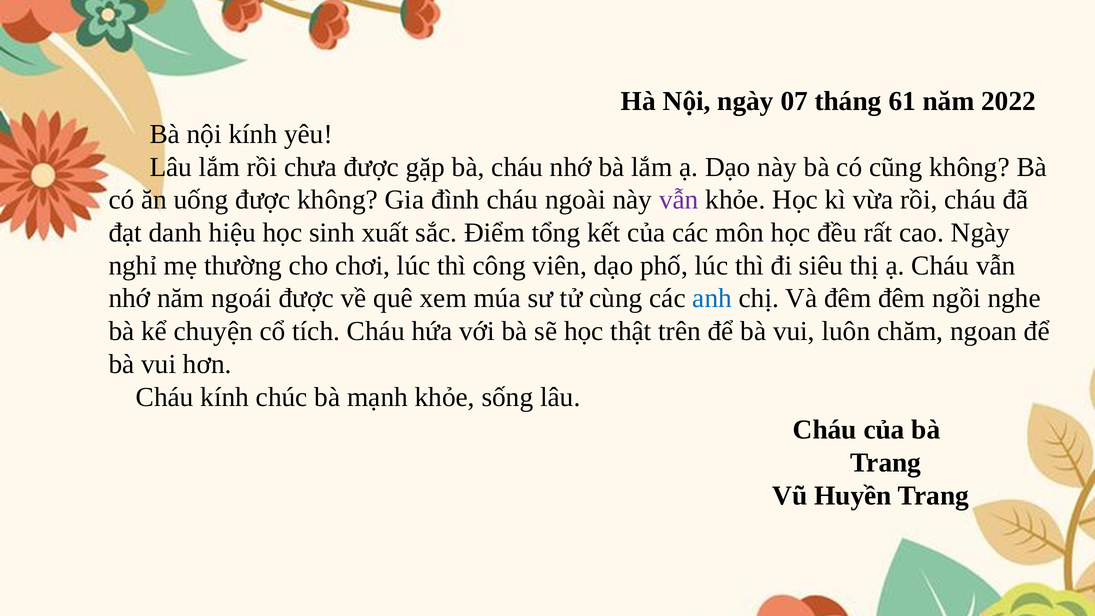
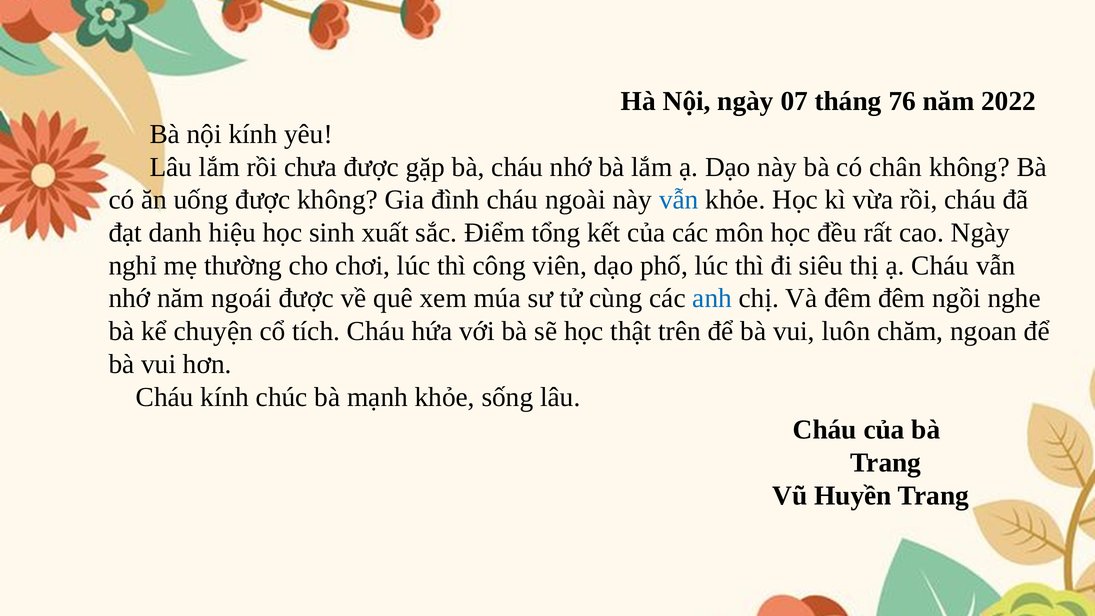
61: 61 -> 76
cũng: cũng -> chân
vẫn at (679, 200) colour: purple -> blue
